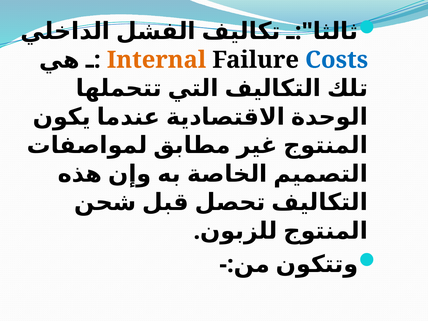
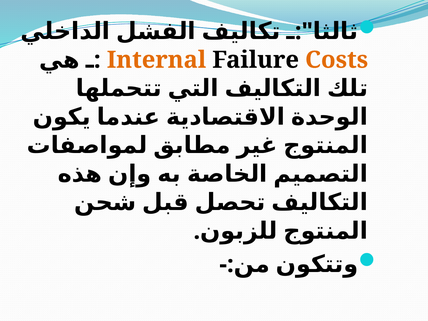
Costs colour: blue -> orange
